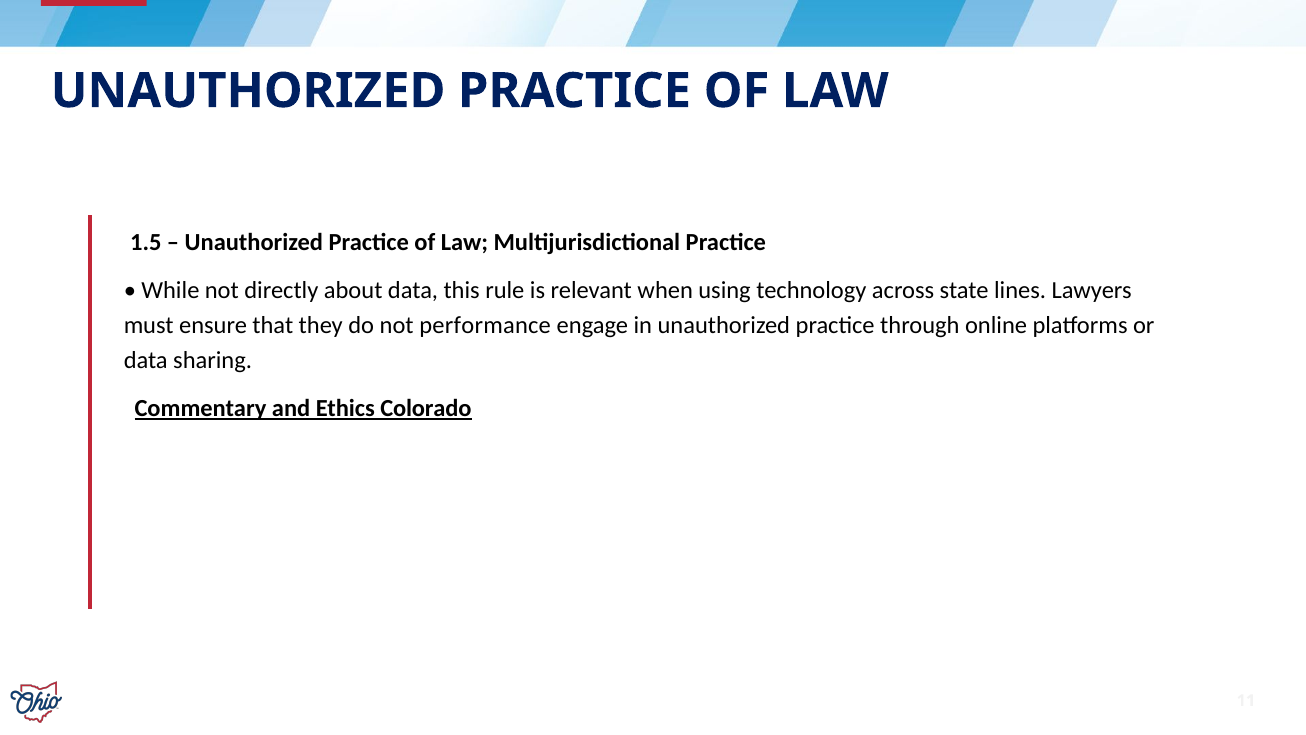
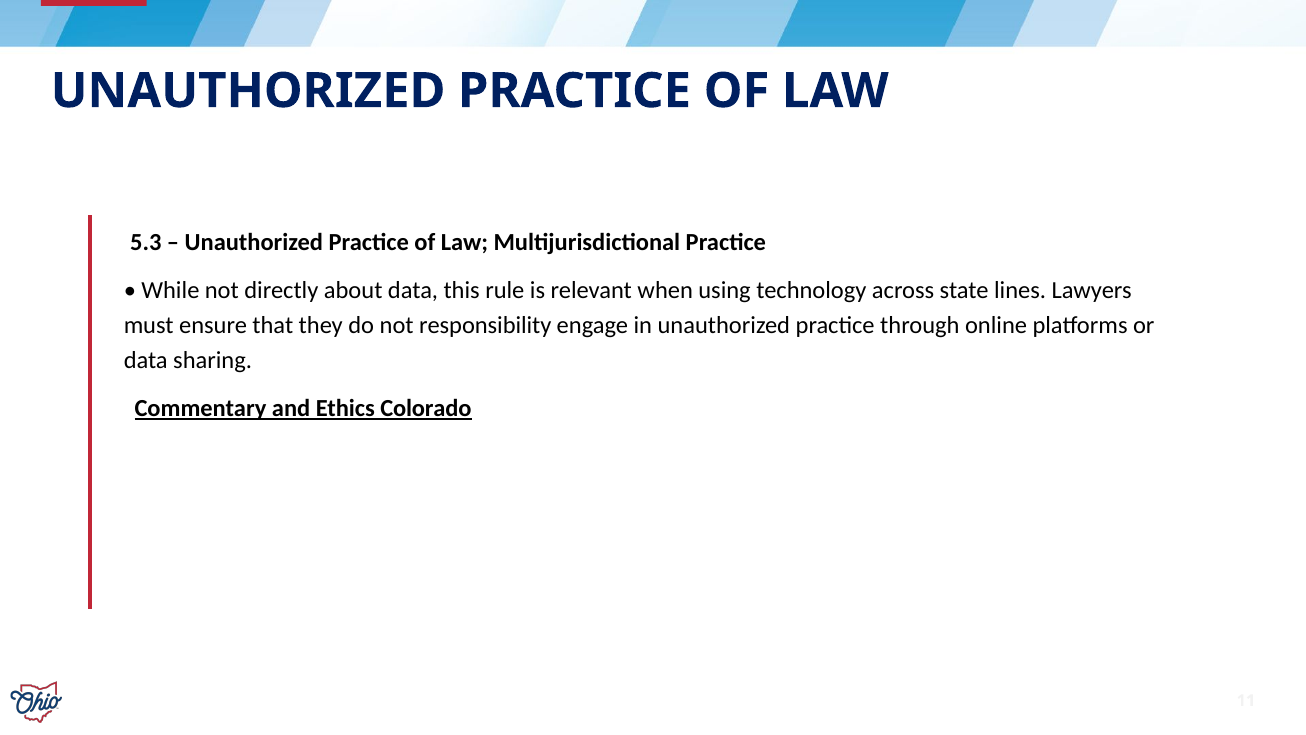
1.5: 1.5 -> 5.3
performance: performance -> responsibility
